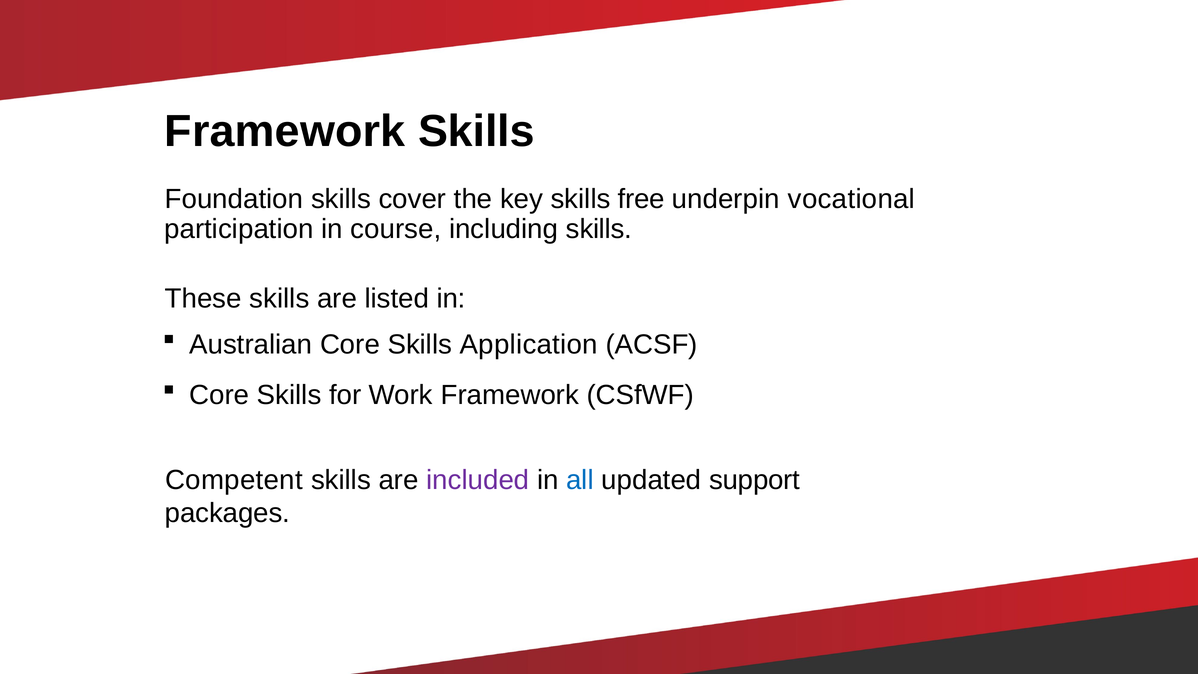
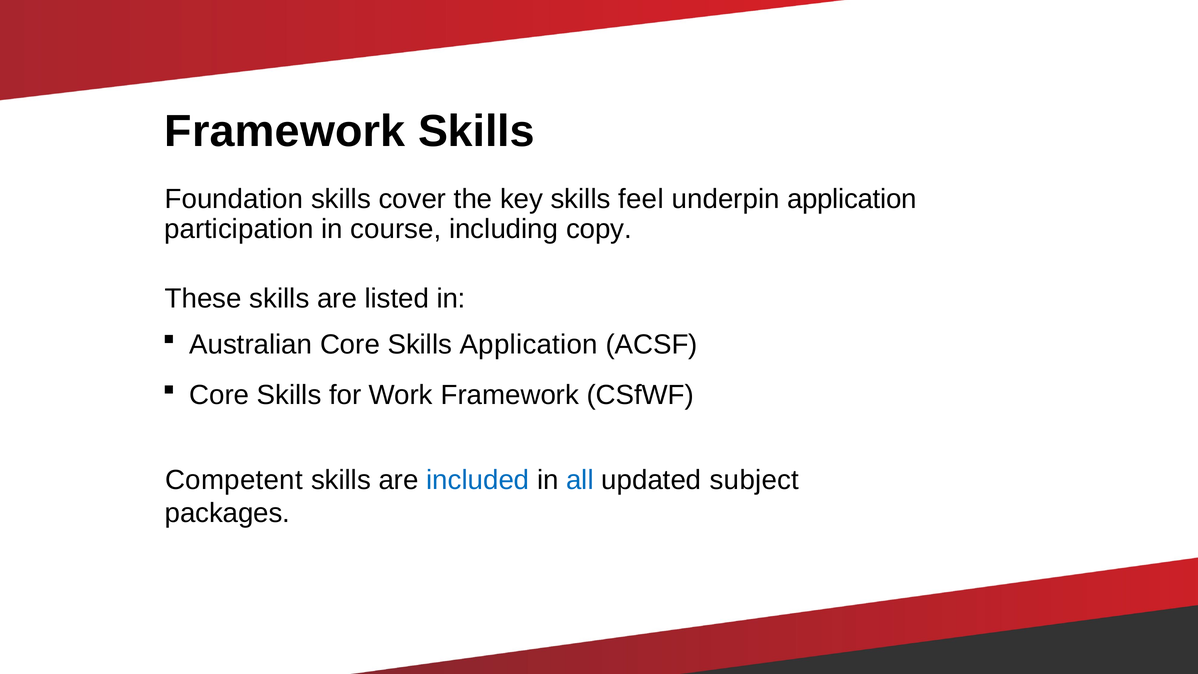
free: free -> feel
underpin vocational: vocational -> application
including skills: skills -> copy
included colour: purple -> blue
support: support -> subject
